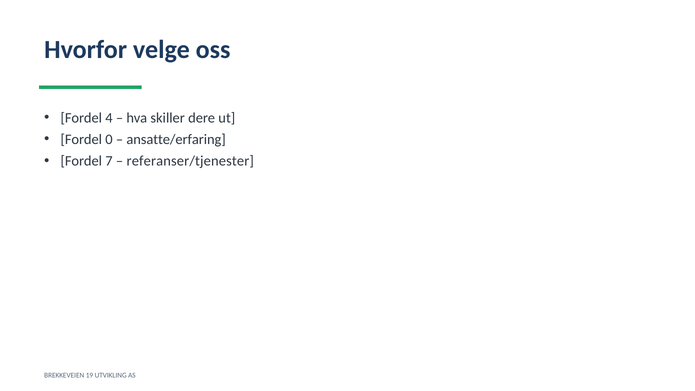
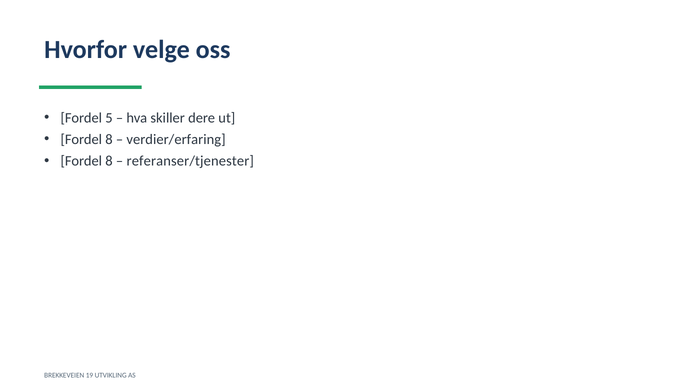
4: 4 -> 5
0 at (109, 139): 0 -> 8
ansatte/erfaring: ansatte/erfaring -> verdier/erfaring
7 at (109, 161): 7 -> 8
